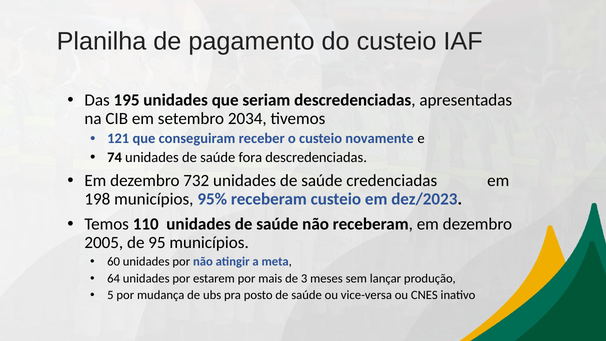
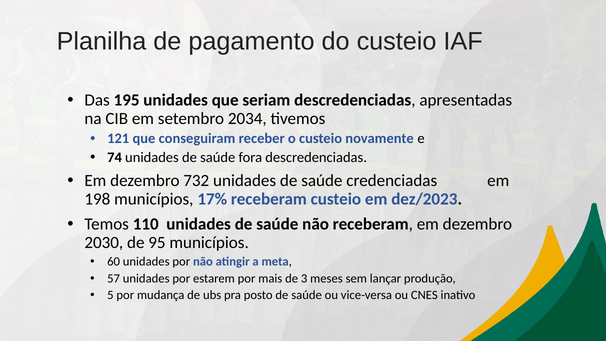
95%: 95% -> 17%
2005: 2005 -> 2030
64: 64 -> 57
